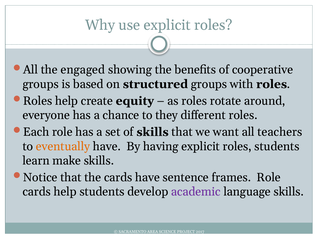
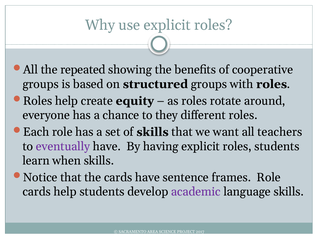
engaged: engaged -> repeated
eventually colour: orange -> purple
make: make -> when
